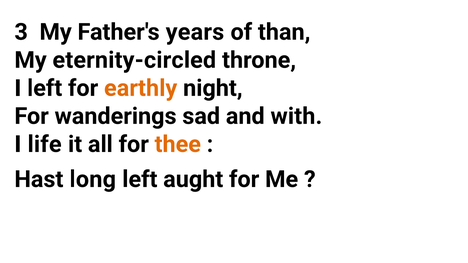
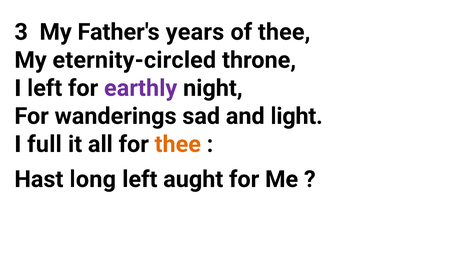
of than: than -> thee
earthly colour: orange -> purple
with: with -> light
life: life -> full
